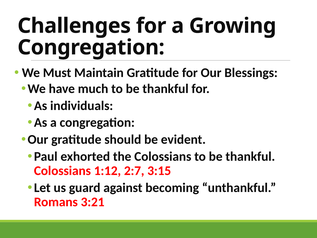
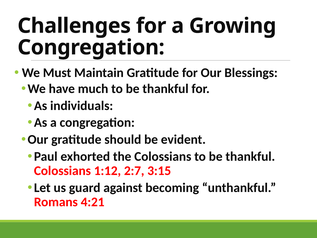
3:21: 3:21 -> 4:21
